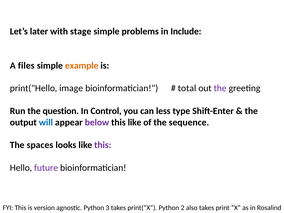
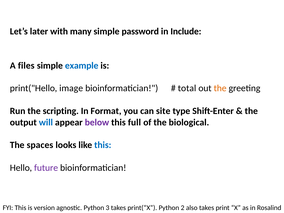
stage: stage -> many
problems: problems -> password
example colour: orange -> blue
the at (220, 88) colour: purple -> orange
question: question -> scripting
Control: Control -> Format
less: less -> site
this like: like -> full
sequence: sequence -> biological
this at (103, 145) colour: purple -> blue
